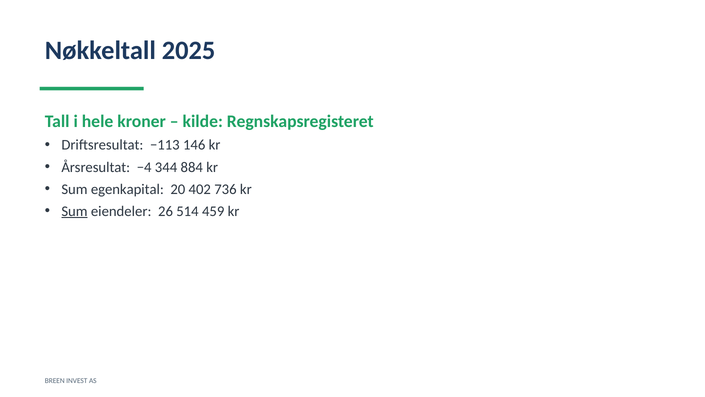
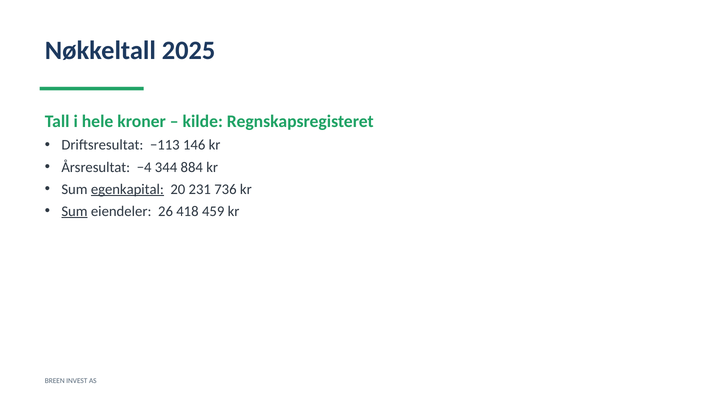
egenkapital underline: none -> present
402: 402 -> 231
514: 514 -> 418
